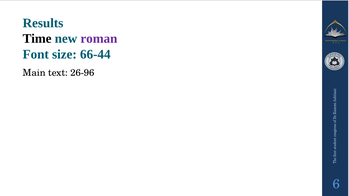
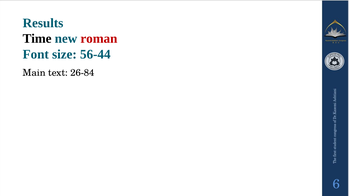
roman colour: purple -> red
66-44: 66-44 -> 56-44
26-96: 26-96 -> 26-84
